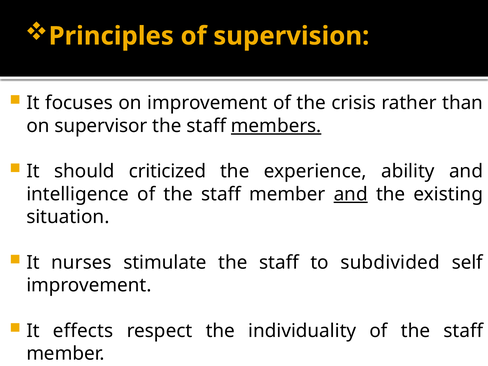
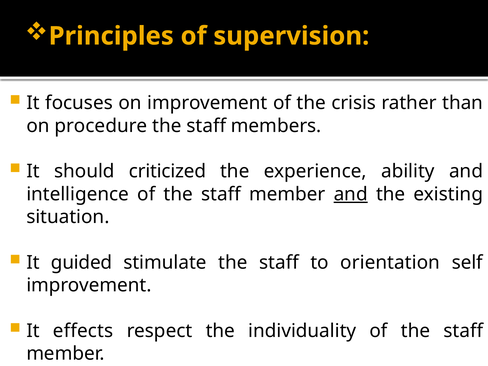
supervisor: supervisor -> procedure
members underline: present -> none
nurses: nurses -> guided
subdivided: subdivided -> orientation
